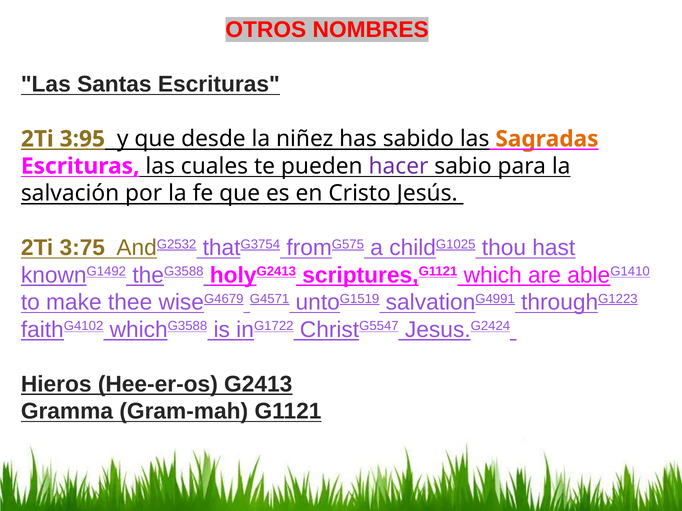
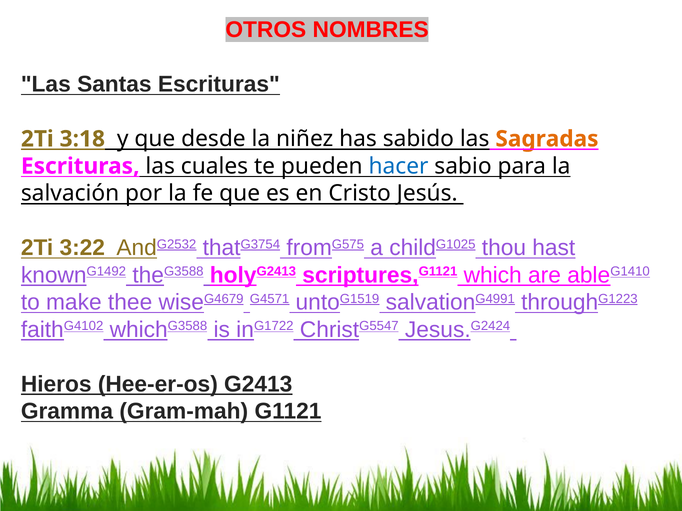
3:95: 3:95 -> 3:18
hacer colour: purple -> blue
3:75: 3:75 -> 3:22
